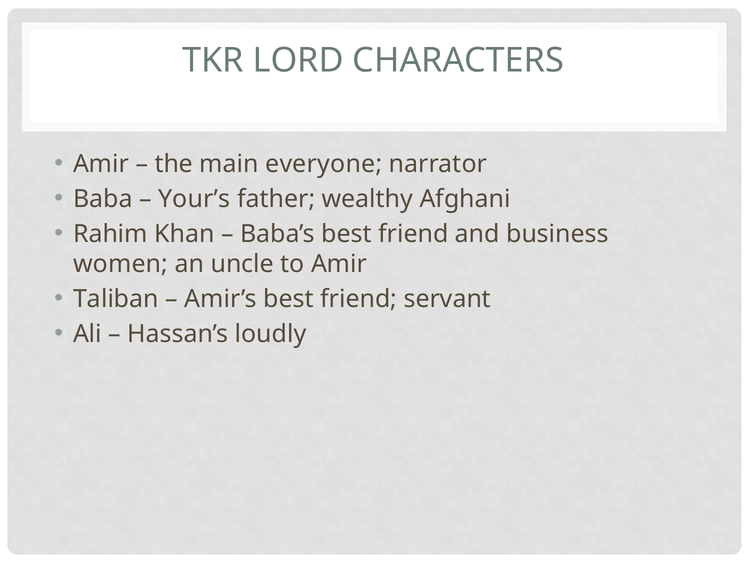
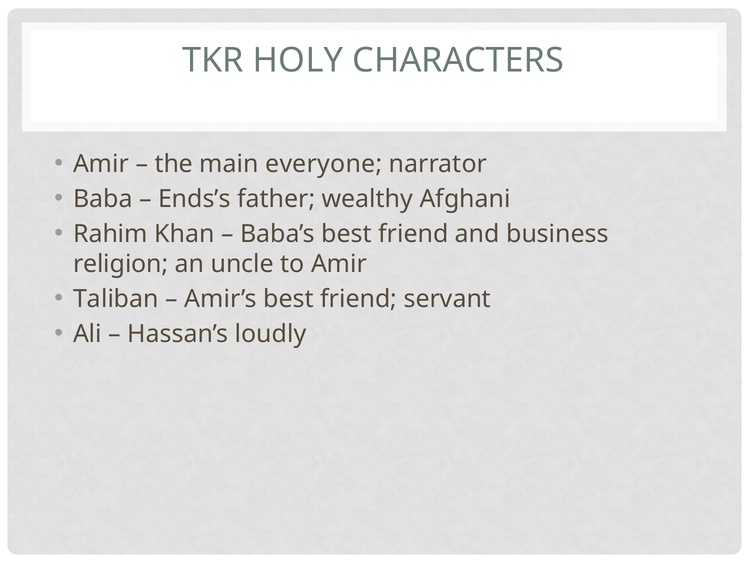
LORD: LORD -> HOLY
Your’s: Your’s -> Ends’s
women: women -> religion
